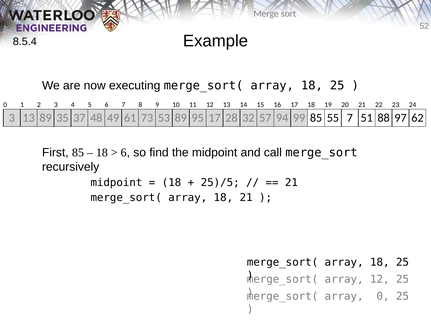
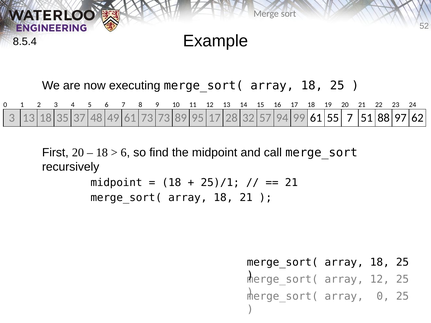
13 89: 89 -> 18
73 53: 53 -> 73
99 85: 85 -> 61
First 85: 85 -> 20
25)/5: 25)/5 -> 25)/1
